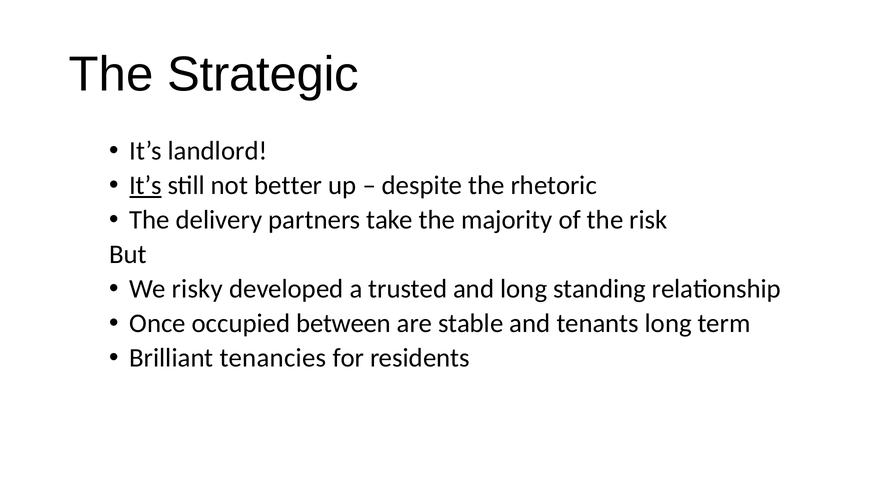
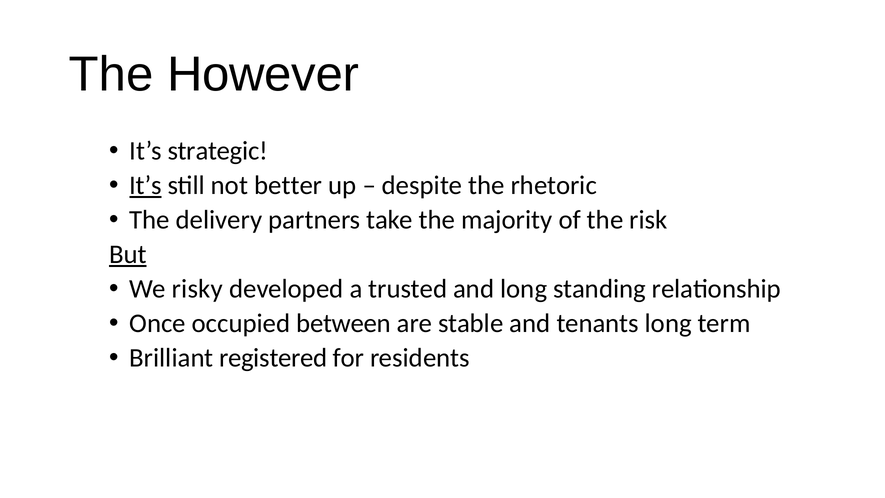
Strategic: Strategic -> However
landlord: landlord -> strategic
But underline: none -> present
tenancies: tenancies -> registered
